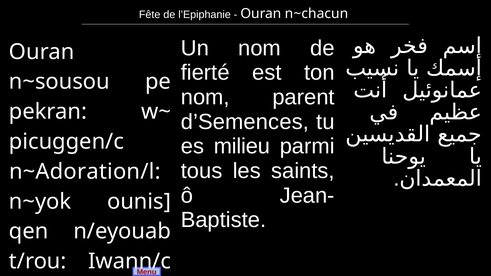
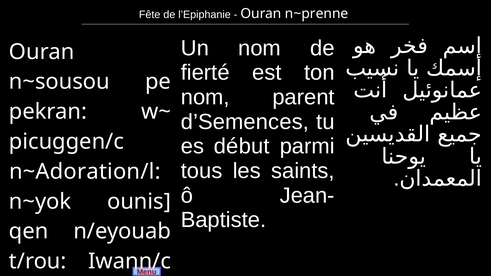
n~chacun: n~chacun -> n~prenne
milieu: milieu -> début
